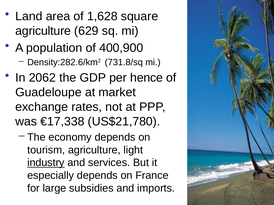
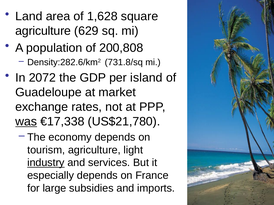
400,900: 400,900 -> 200,808
2062: 2062 -> 2072
hence: hence -> island
was underline: none -> present
